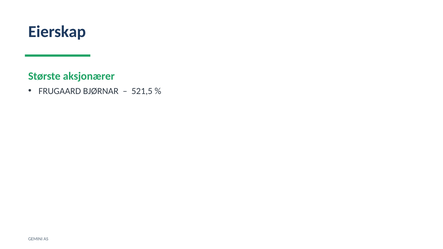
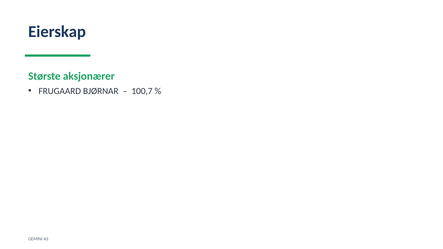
521,5: 521,5 -> 100,7
